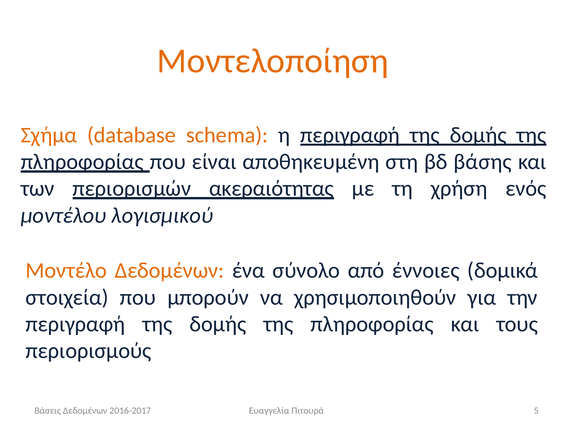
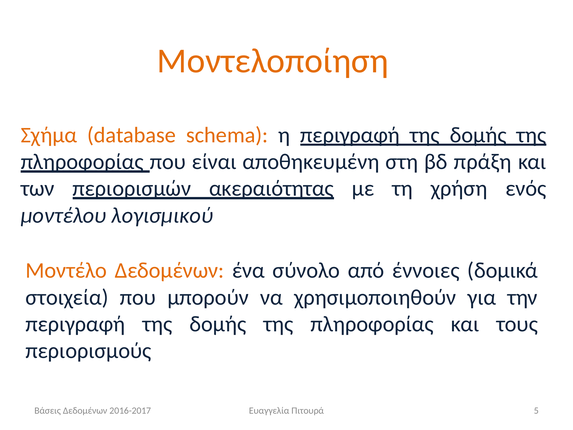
βάσης: βάσης -> πράξη
